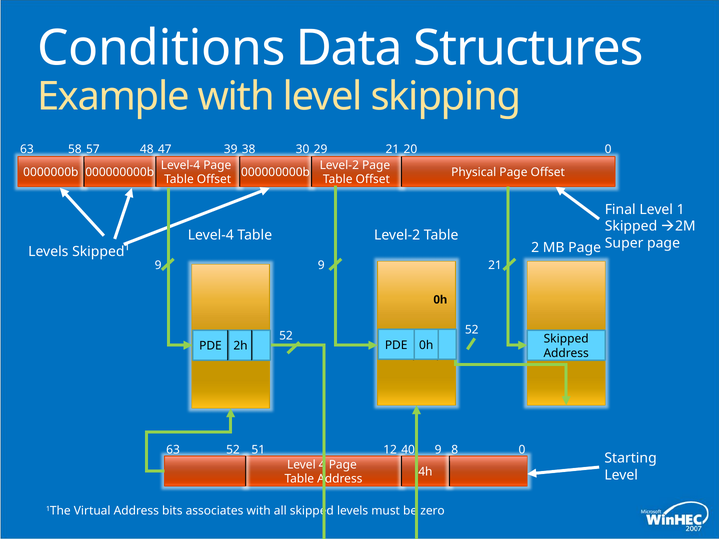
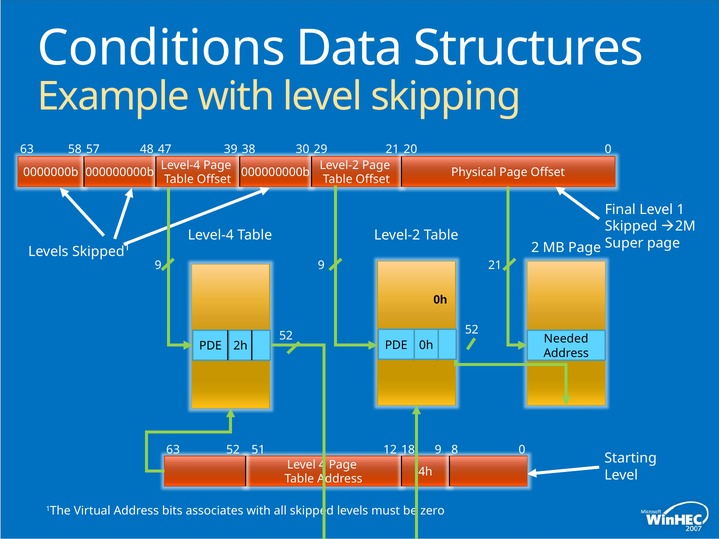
Skipped at (566, 339): Skipped -> Needed
40: 40 -> 18
